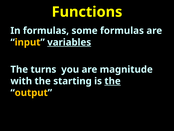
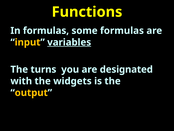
magnitude: magnitude -> designated
starting: starting -> widgets
the at (113, 81) underline: present -> none
